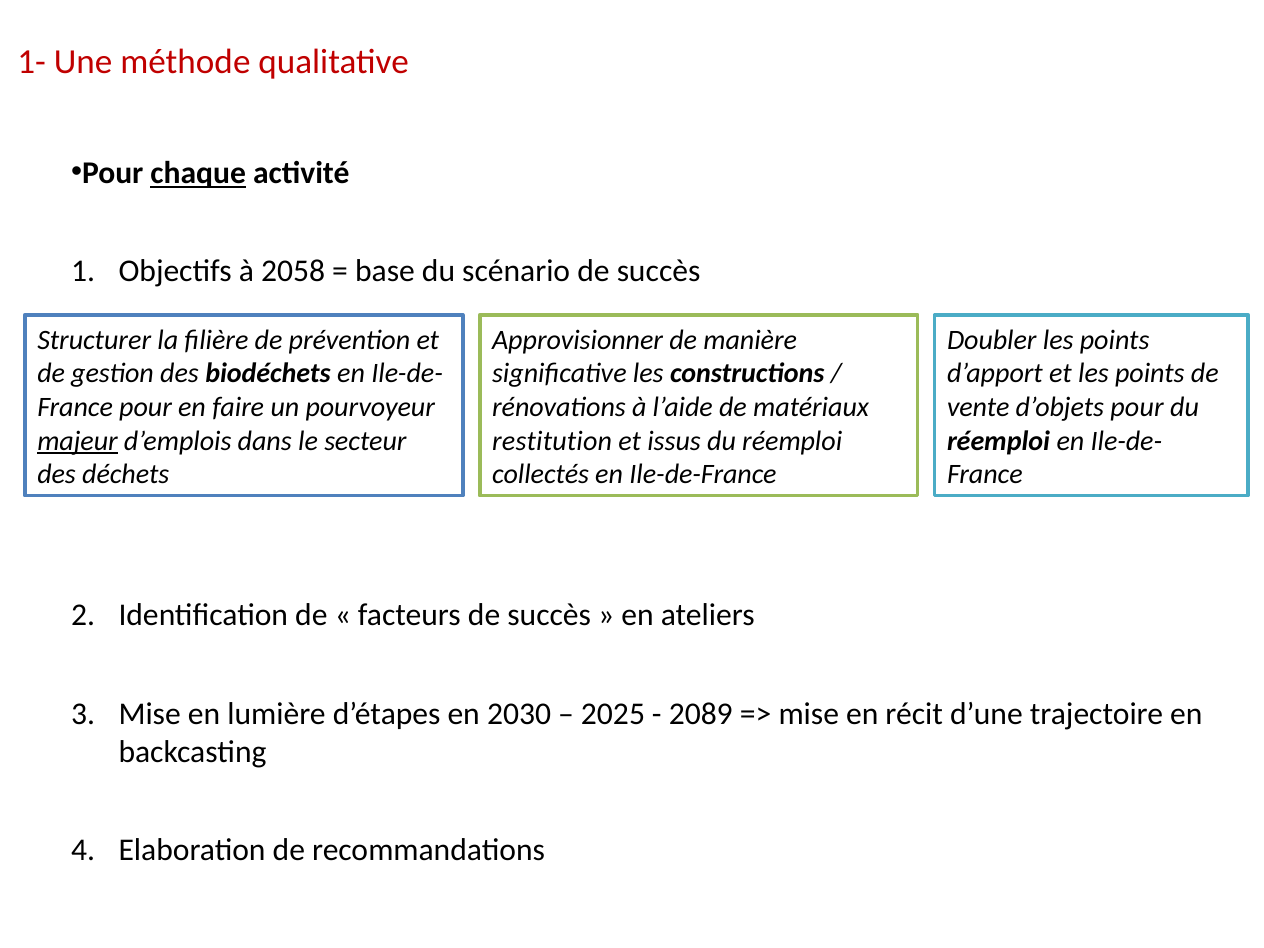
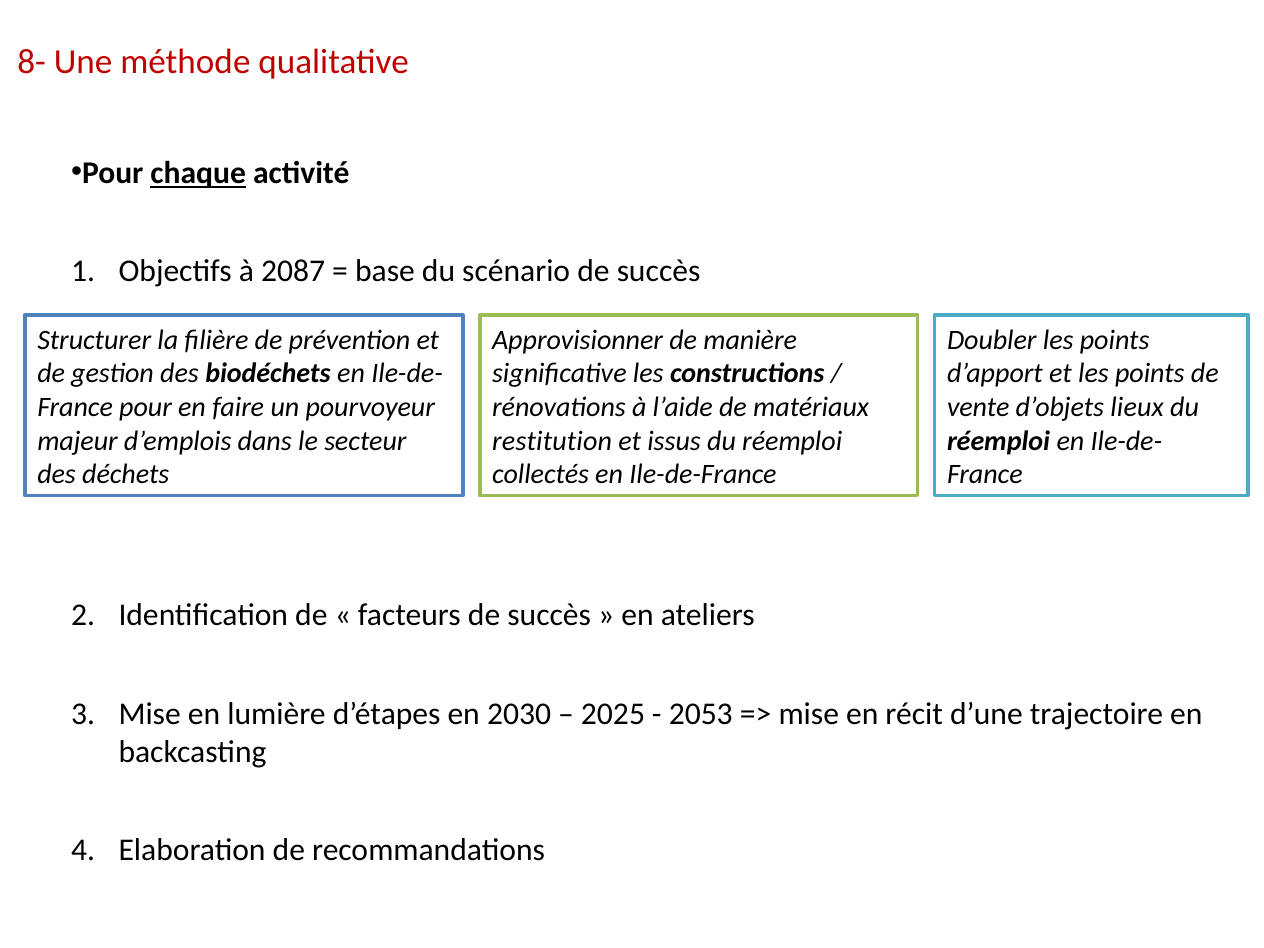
1-: 1- -> 8-
2058: 2058 -> 2087
d’objets pour: pour -> lieux
majeur underline: present -> none
2089: 2089 -> 2053
